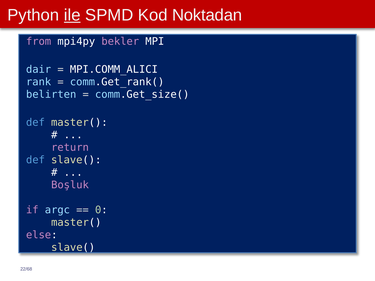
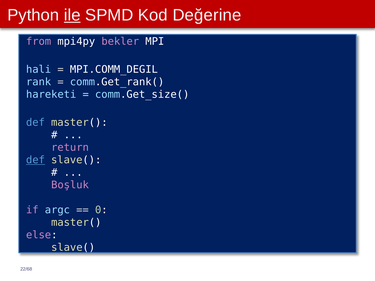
Noktadan: Noktadan -> Değerine
dair: dair -> hali
MPI.COMM_ALICI: MPI.COMM_ALICI -> MPI.COMM_DEGIL
belirten: belirten -> hareketi
def at (35, 160) underline: none -> present
